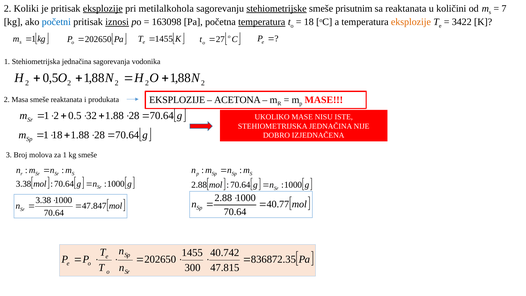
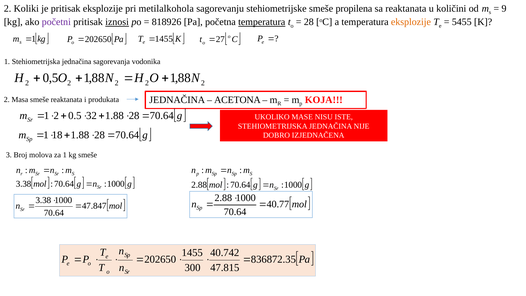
eksplozije at (103, 9) underline: present -> none
stehiometrijske underline: present -> none
prisutnim: prisutnim -> propilena
7: 7 -> 9
početni colour: blue -> purple
163098: 163098 -> 818926
18 at (309, 22): 18 -> 28
3422: 3422 -> 5455
produkata EKSPLOZIJE: EKSPLOZIJE -> JEDNAČINA
MASE at (324, 100): MASE -> KOJA
